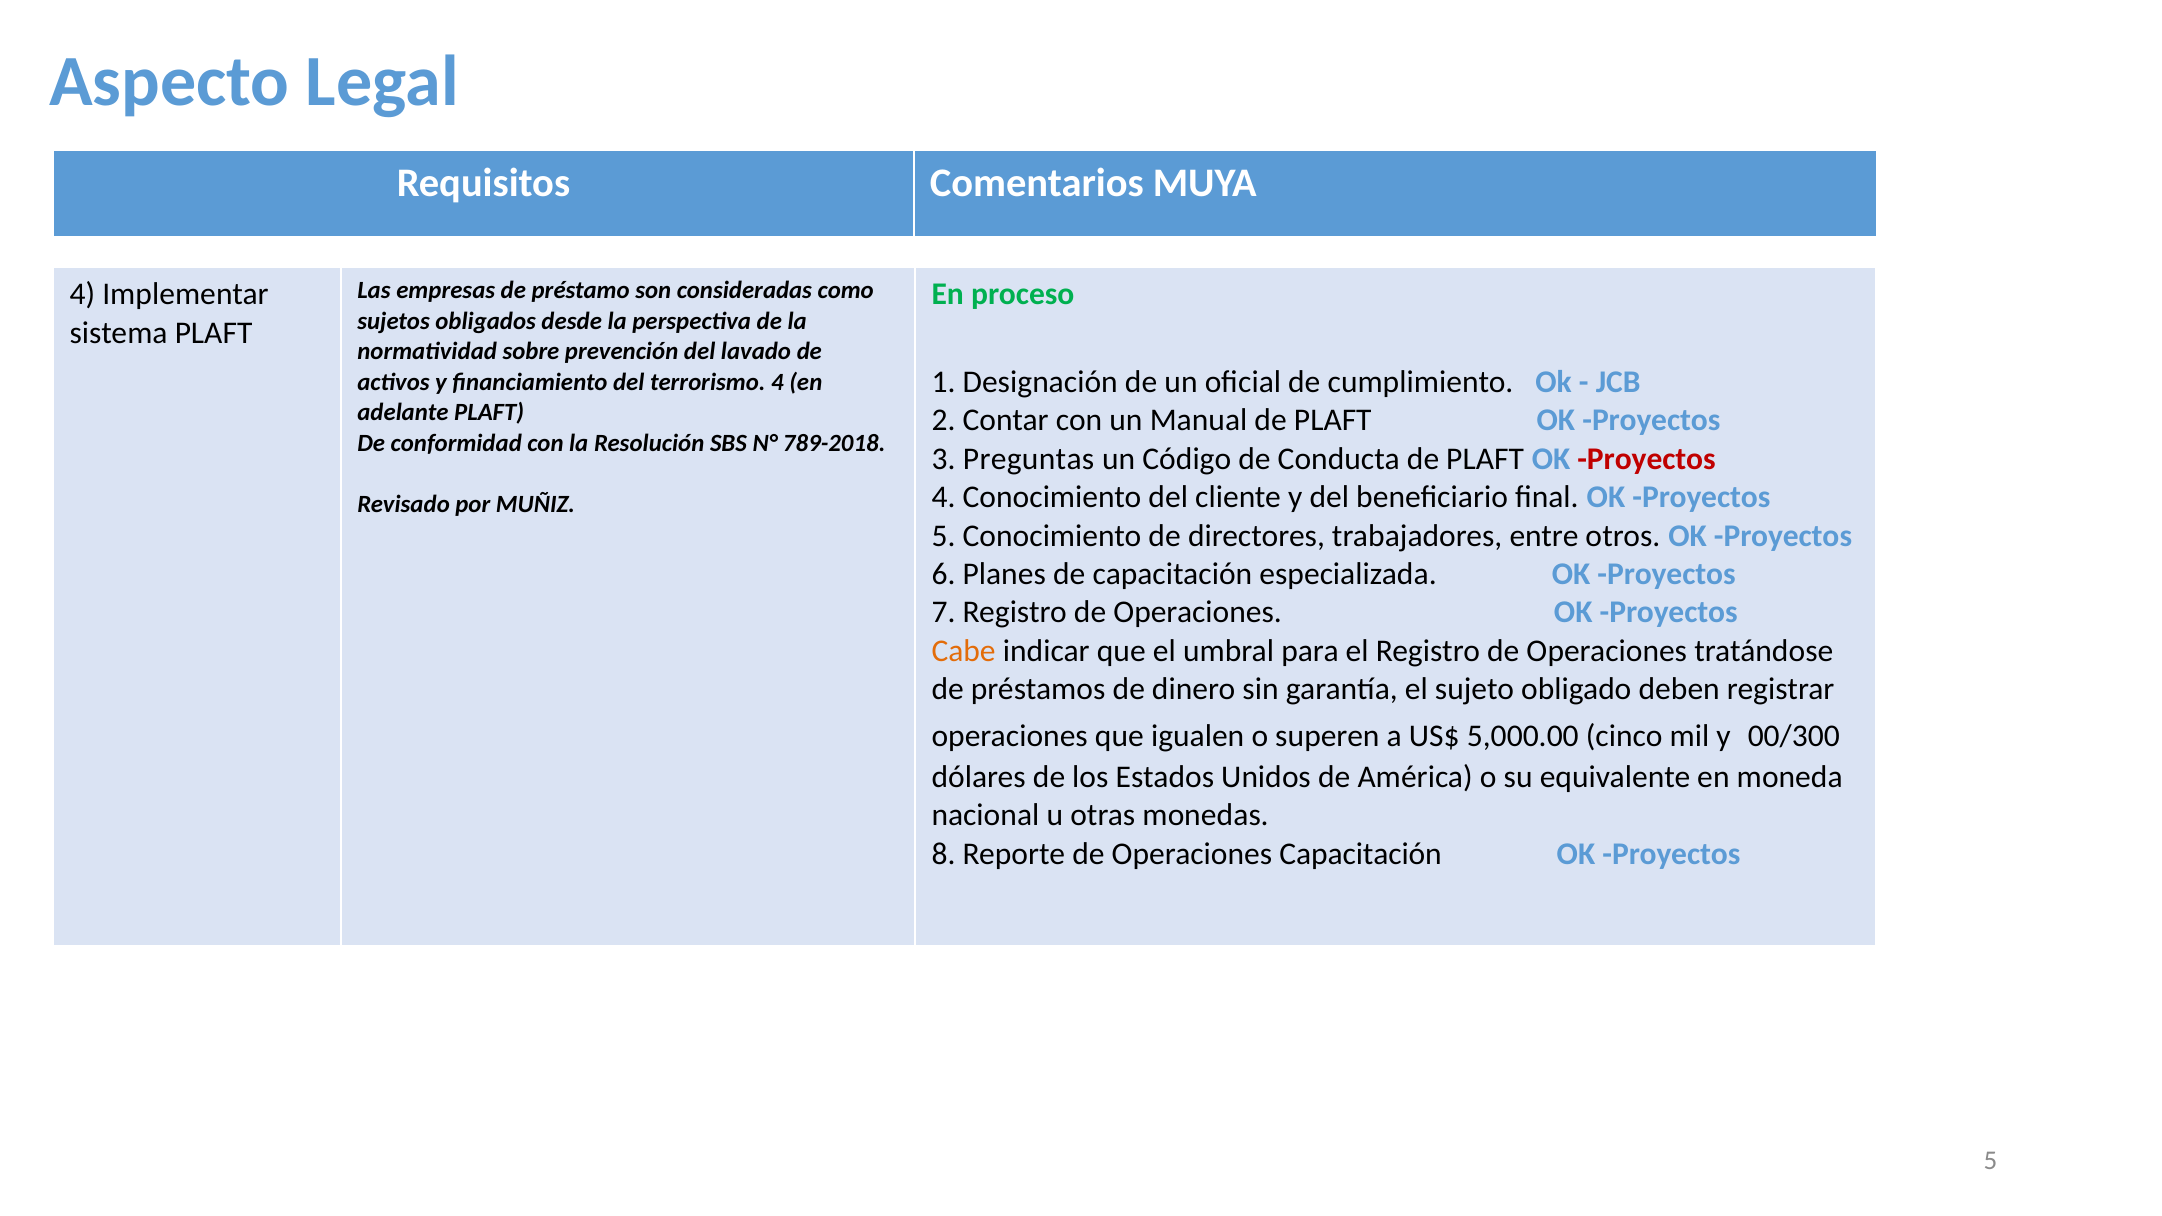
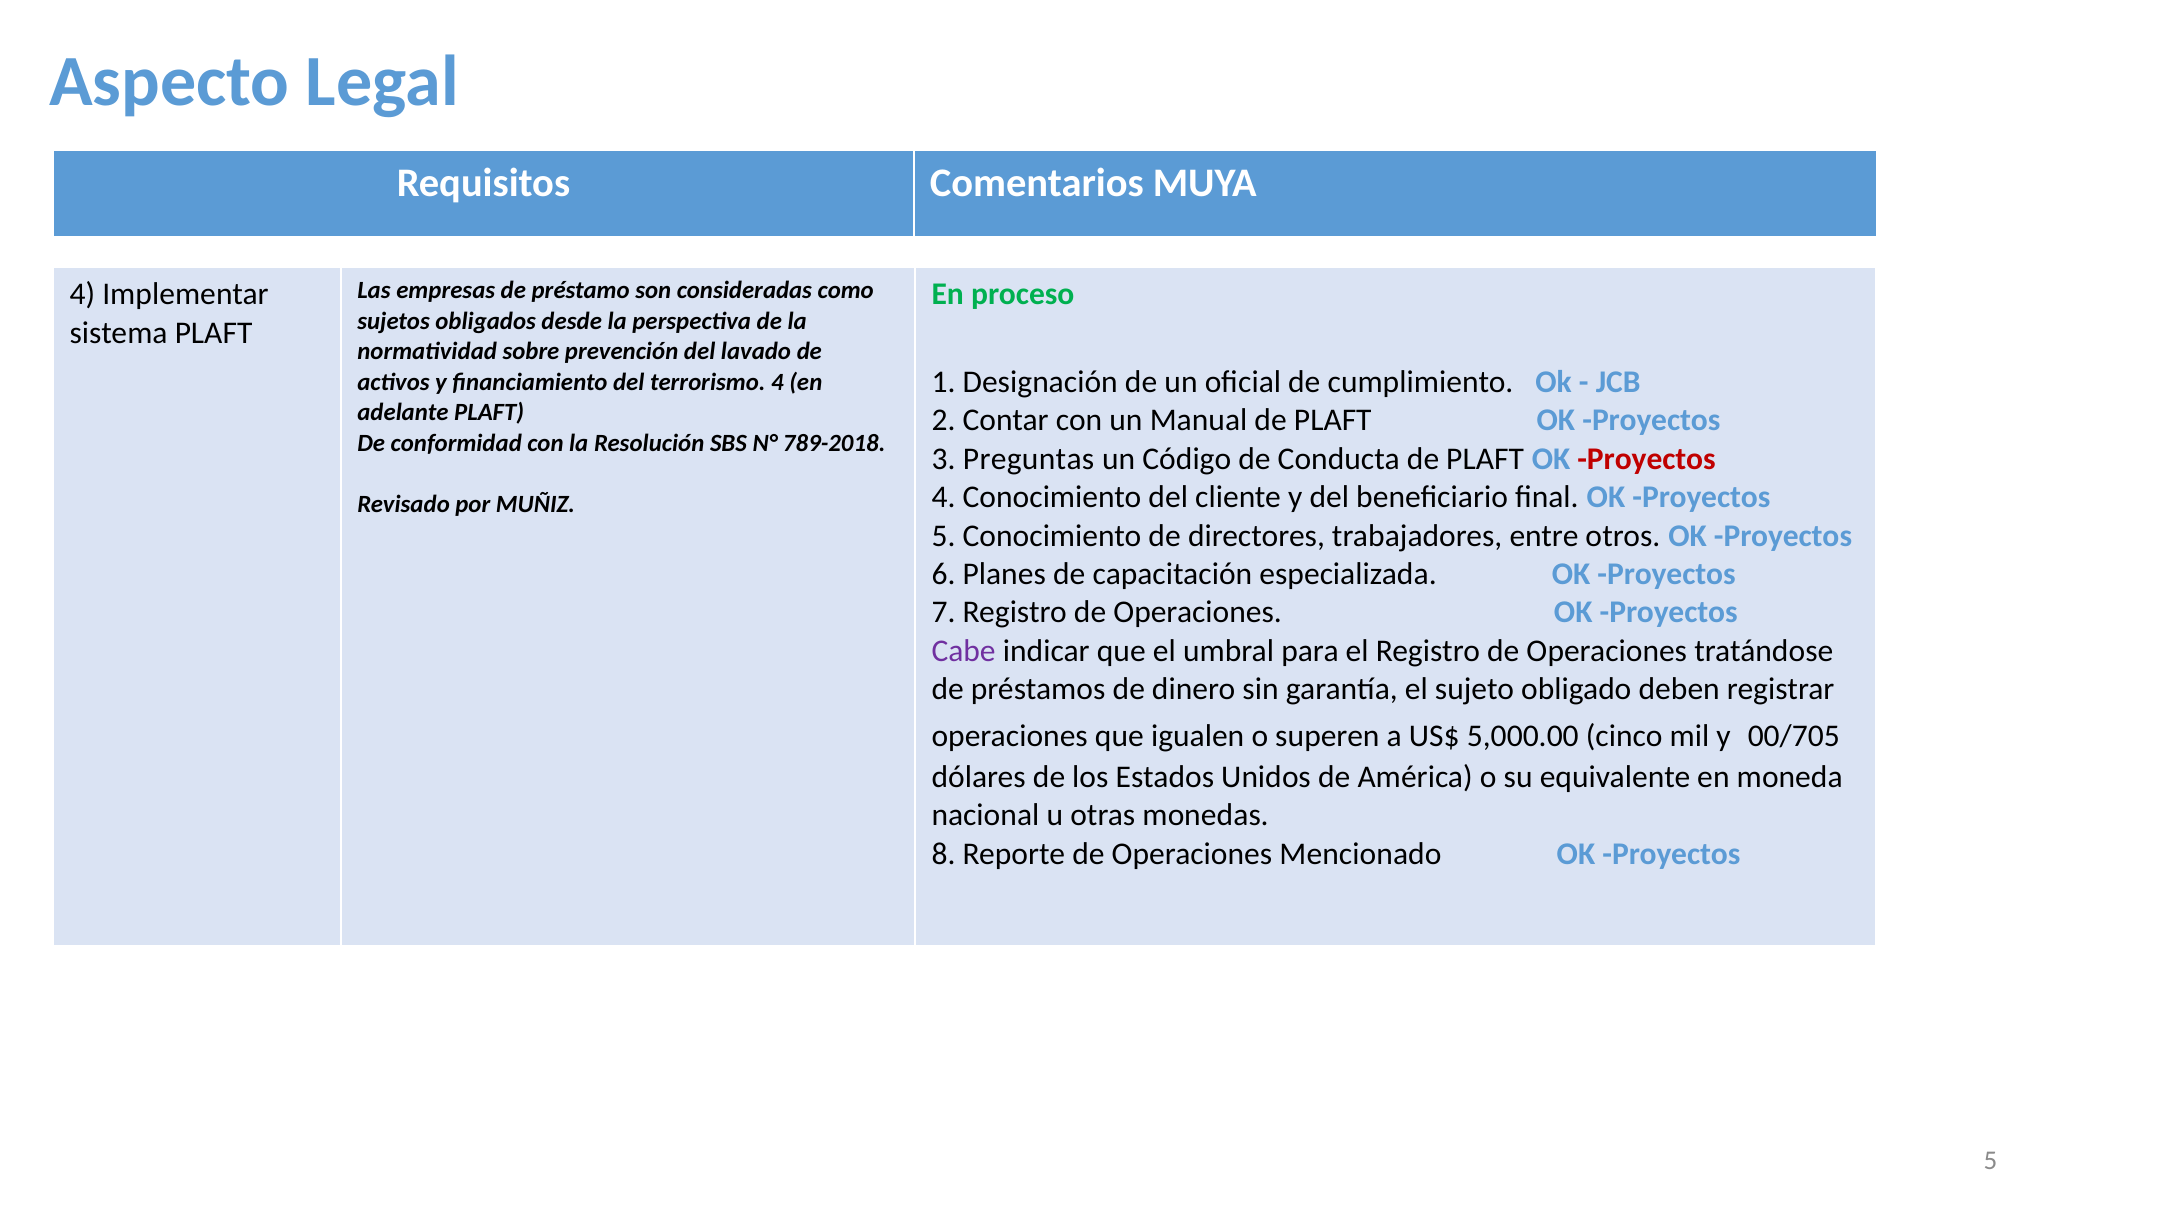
Cabe colour: orange -> purple
00/300: 00/300 -> 00/705
Operaciones Capacitación: Capacitación -> Mencionado
